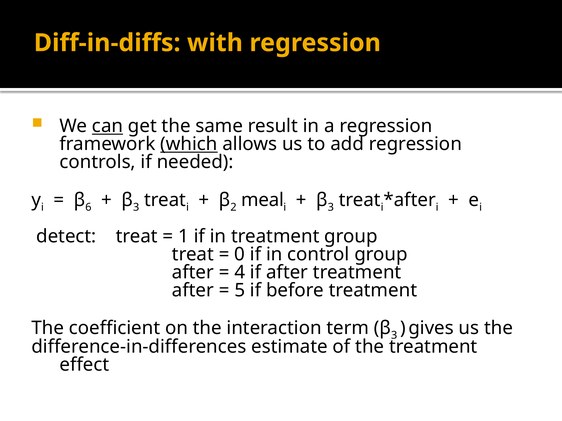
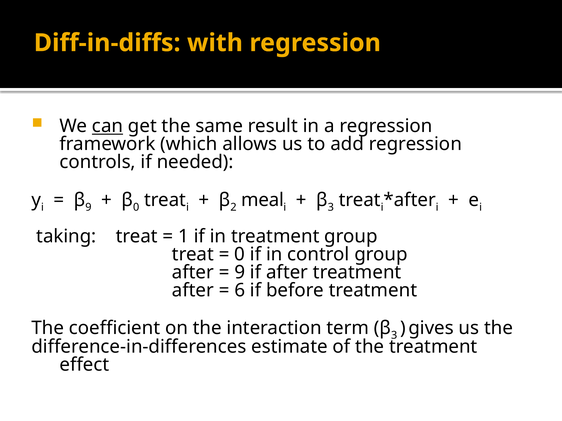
which underline: present -> none
6 at (88, 207): 6 -> 9
3 at (136, 207): 3 -> 0
detect: detect -> taking
4 at (240, 273): 4 -> 9
5: 5 -> 6
